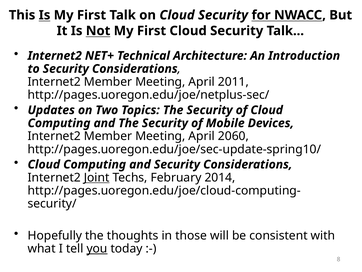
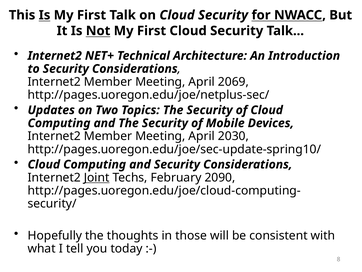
2011: 2011 -> 2069
2060: 2060 -> 2030
2014: 2014 -> 2090
you underline: present -> none
